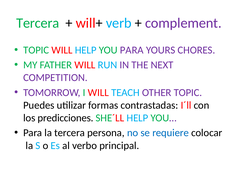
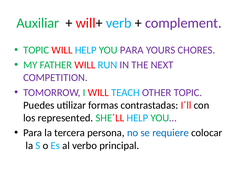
Tercera at (38, 23): Tercera -> Auxiliar
predicciones: predicciones -> represented
